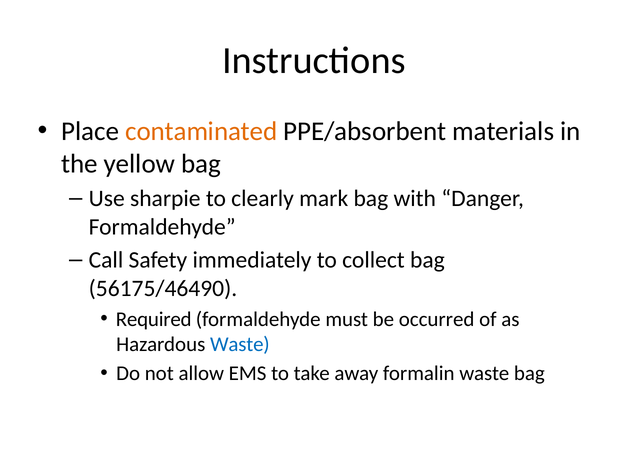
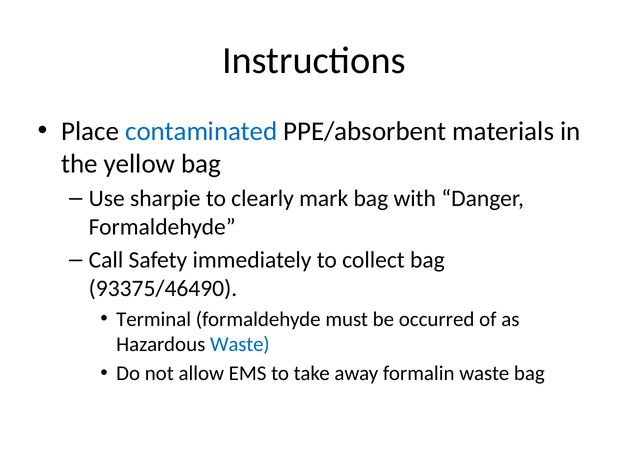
contaminated colour: orange -> blue
56175/46490: 56175/46490 -> 93375/46490
Required: Required -> Terminal
